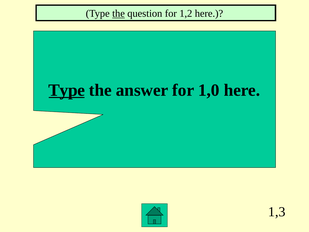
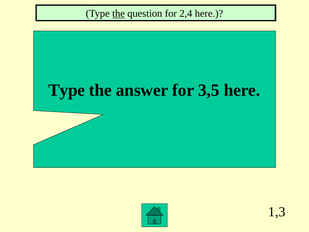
1,2: 1,2 -> 2,4
Type at (67, 90) underline: present -> none
1,0: 1,0 -> 3,5
